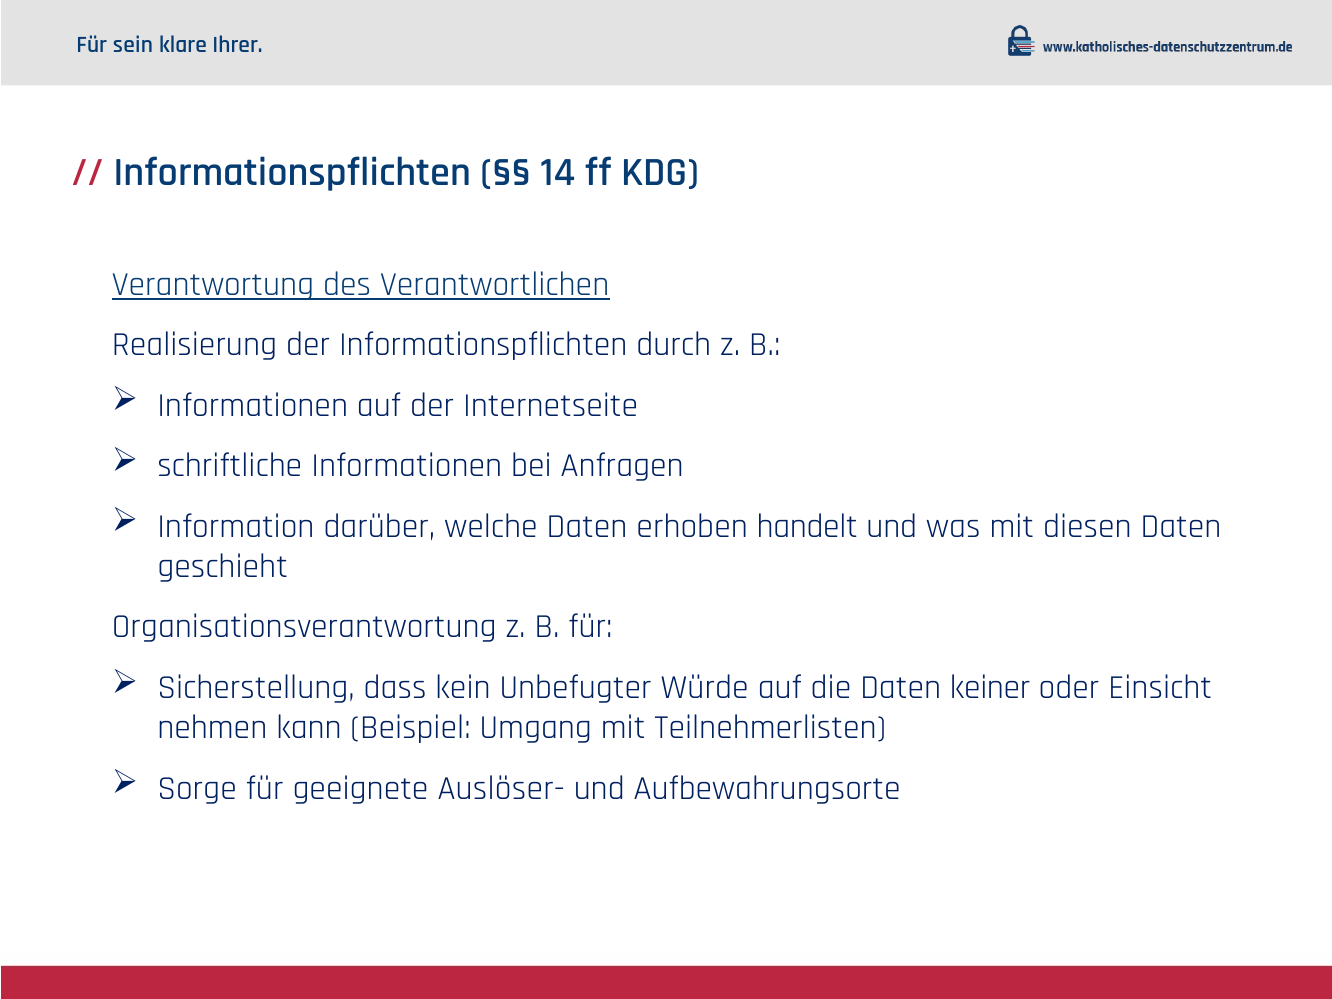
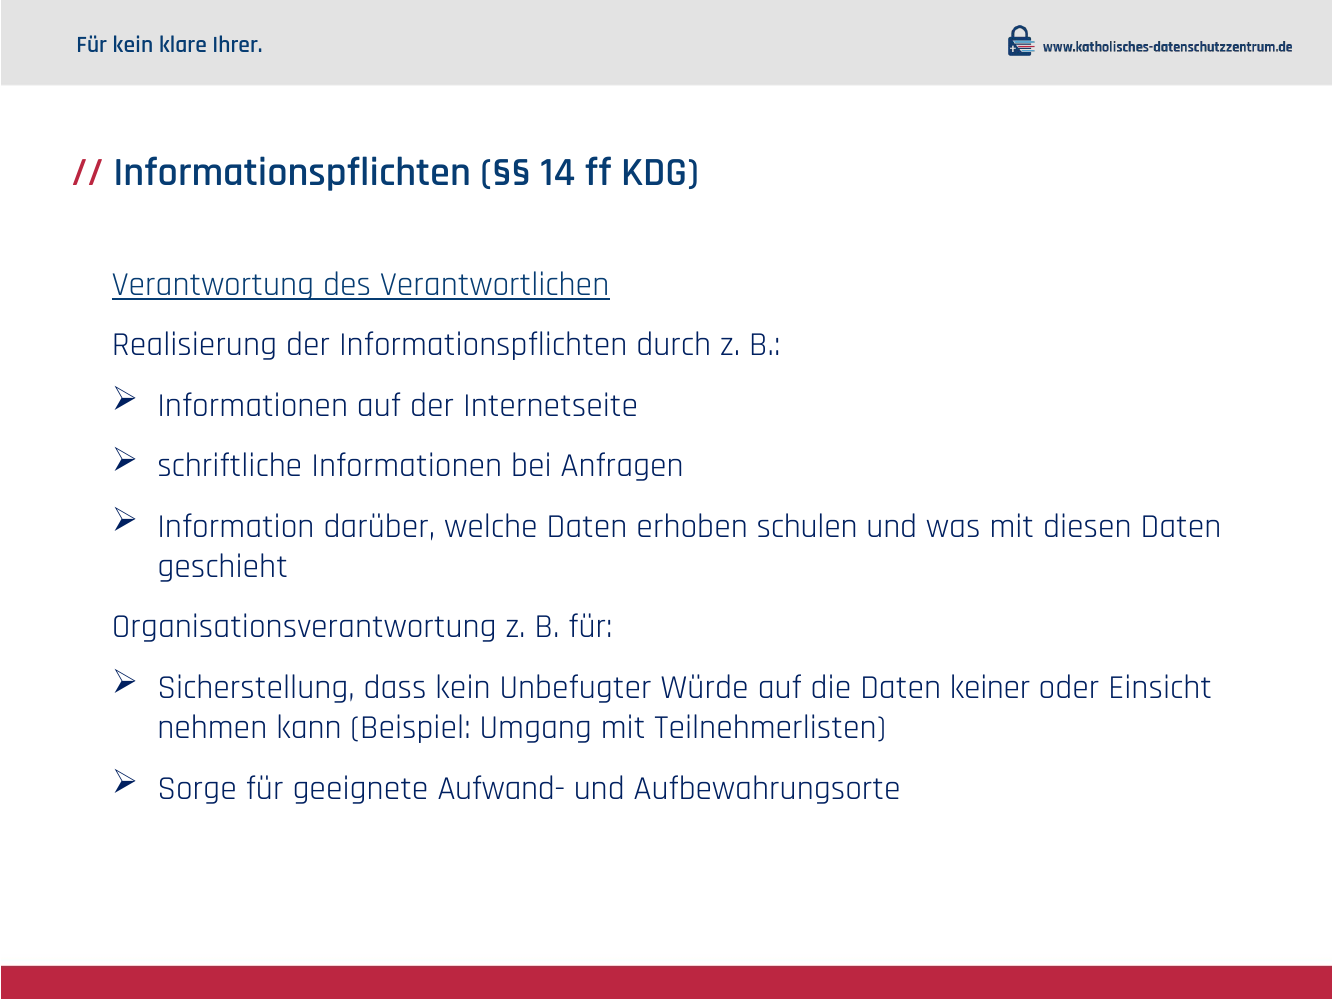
Für sein: sein -> kein
handelt: handelt -> schulen
Auslöser-: Auslöser- -> Aufwand-
